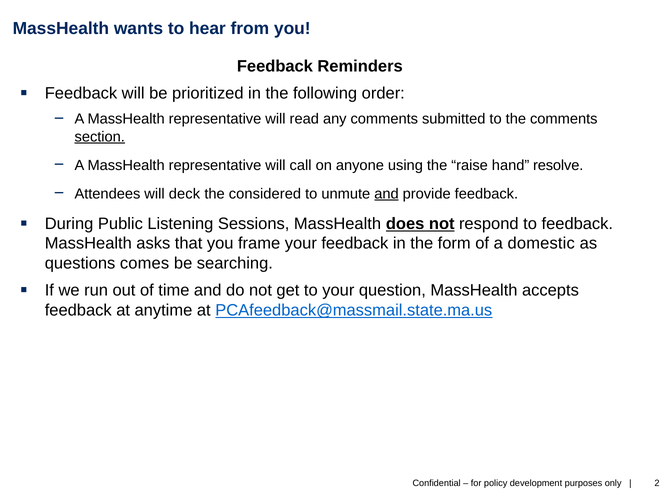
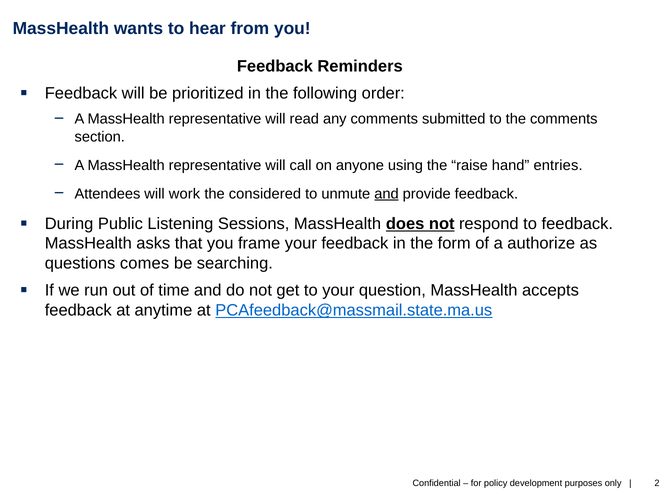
section underline: present -> none
resolve: resolve -> entries
deck: deck -> work
domestic: domestic -> authorize
